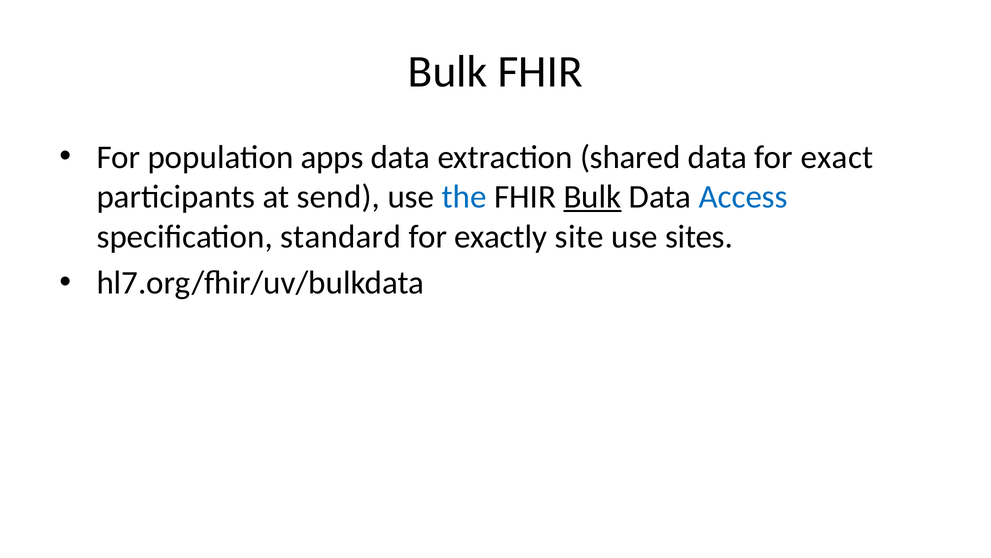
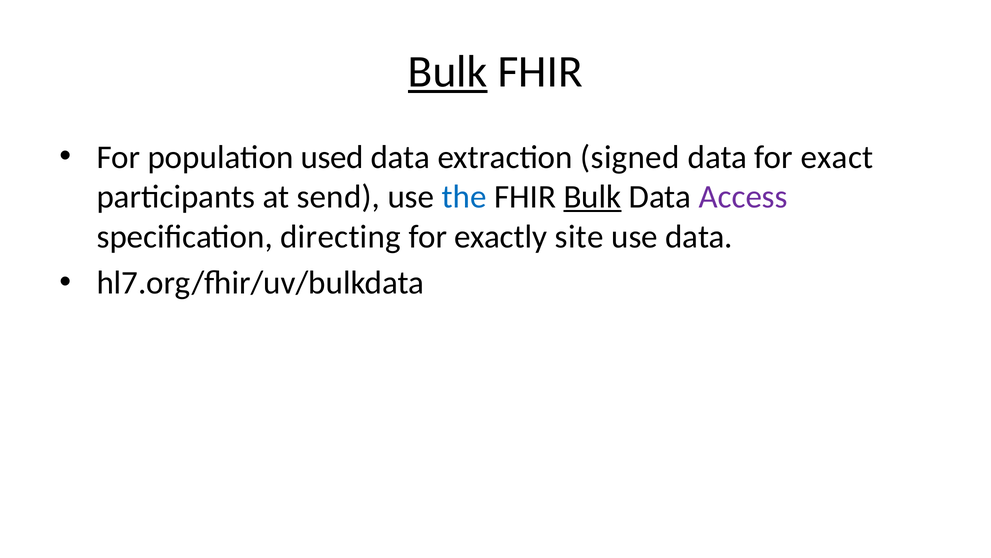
Bulk at (448, 72) underline: none -> present
apps: apps -> used
shared: shared -> signed
Access colour: blue -> purple
standard: standard -> directing
use sites: sites -> data
